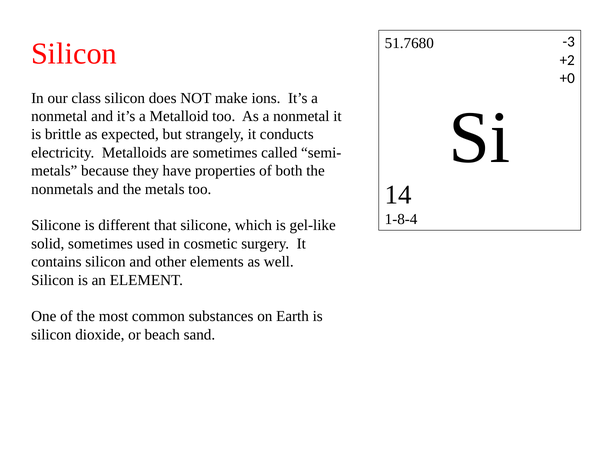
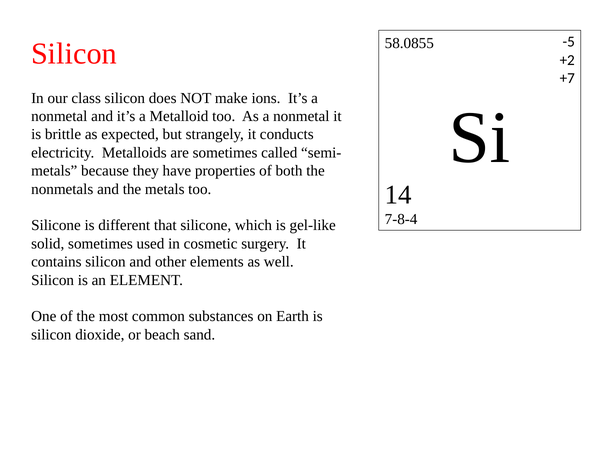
-3: -3 -> -5
51.7680: 51.7680 -> 58.0855
+0: +0 -> +7
1-8-4: 1-8-4 -> 7-8-4
